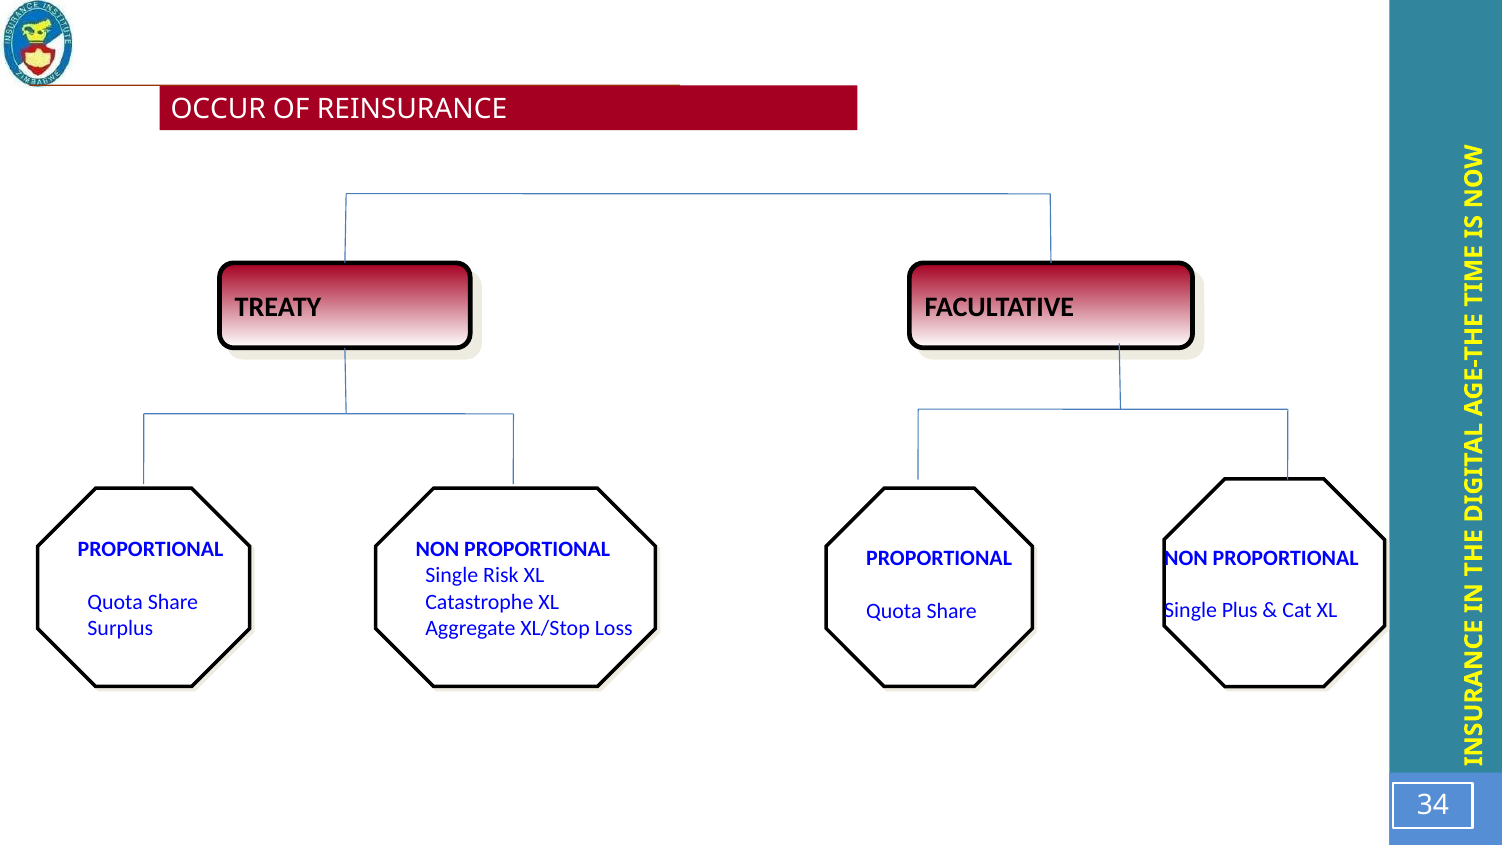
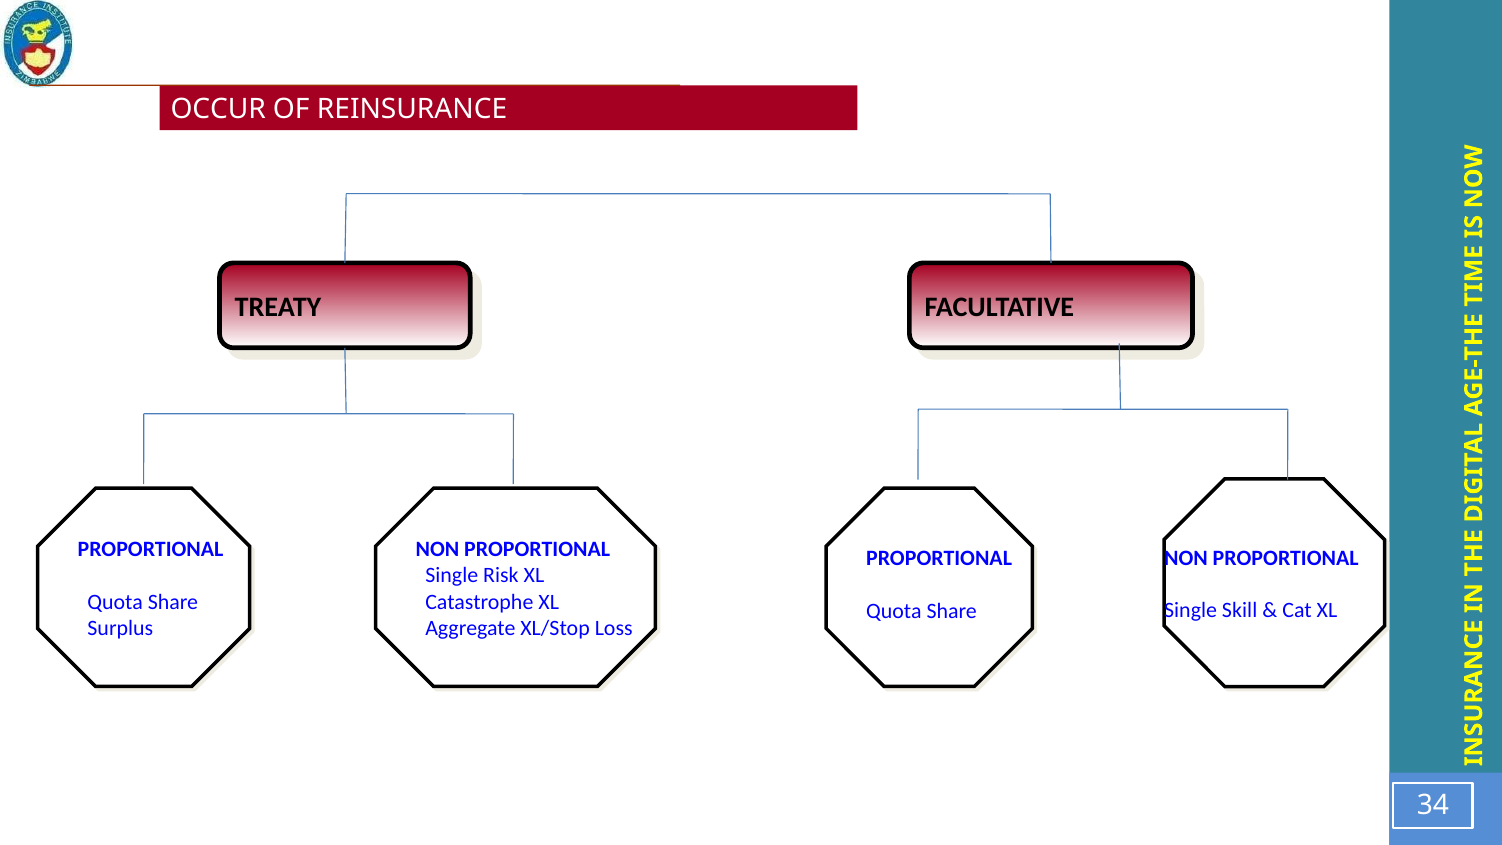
Plus: Plus -> Skill
